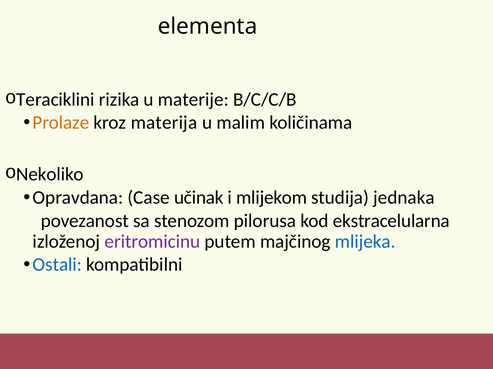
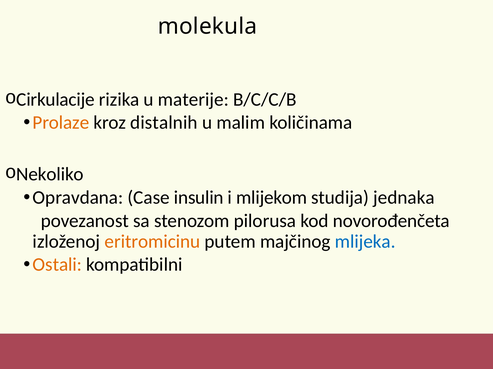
elementa: elementa -> molekula
Teraciklini: Teraciklini -> Cirkulacije
materija: materija -> distalnih
učinak: učinak -> insulin
ekstracelularna: ekstracelularna -> novorođenčeta
eritromicinu colour: purple -> orange
Ostali colour: blue -> orange
